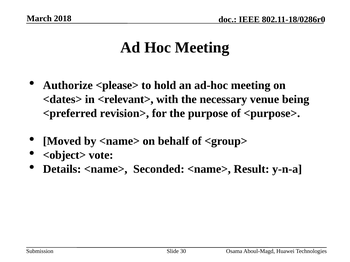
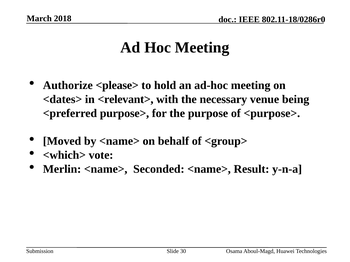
revision>: revision> -> purpose>
<object>: <object> -> <which>
Details: Details -> Merlin
